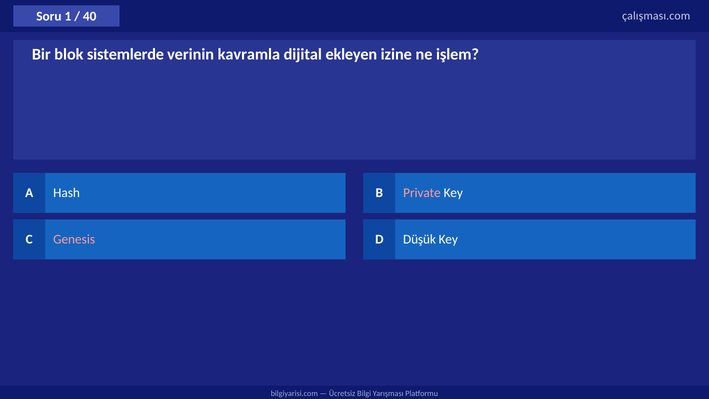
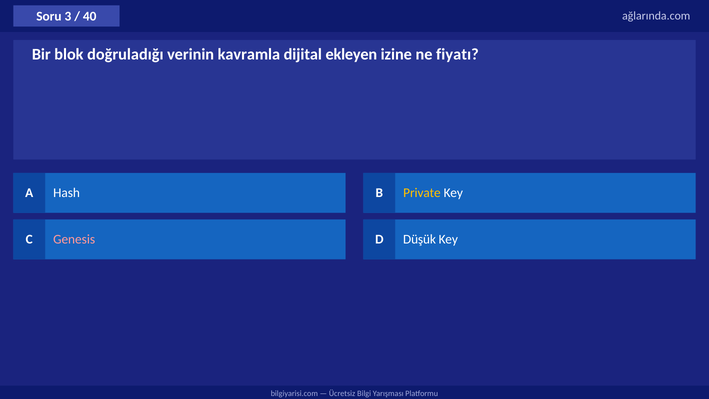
1: 1 -> 3
çalışması.com: çalışması.com -> ağlarında.com
sistemlerde: sistemlerde -> doğruladığı
işlem: işlem -> fiyatı
Private colour: pink -> yellow
